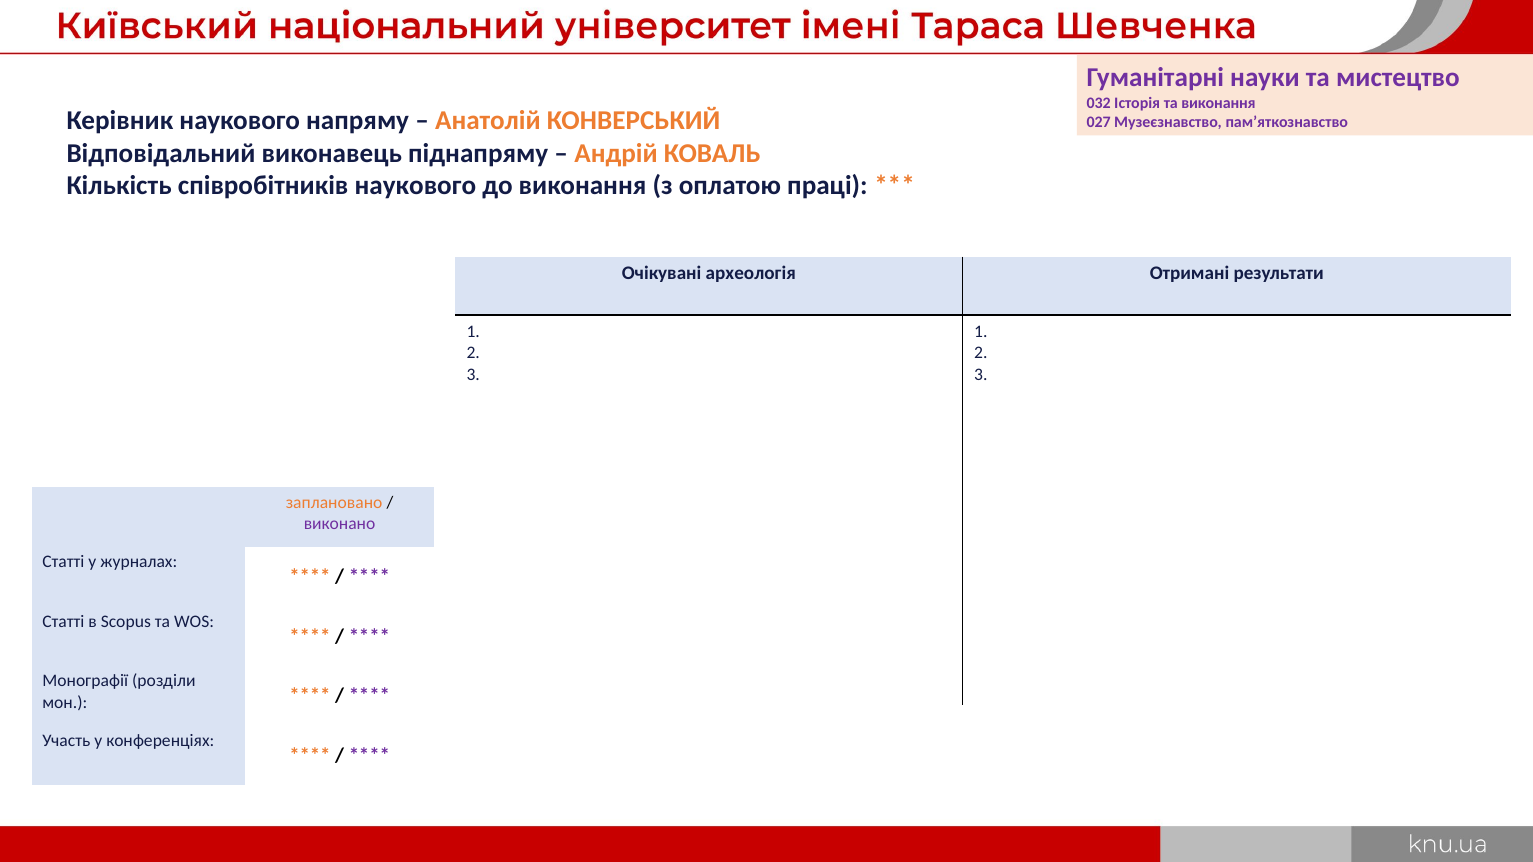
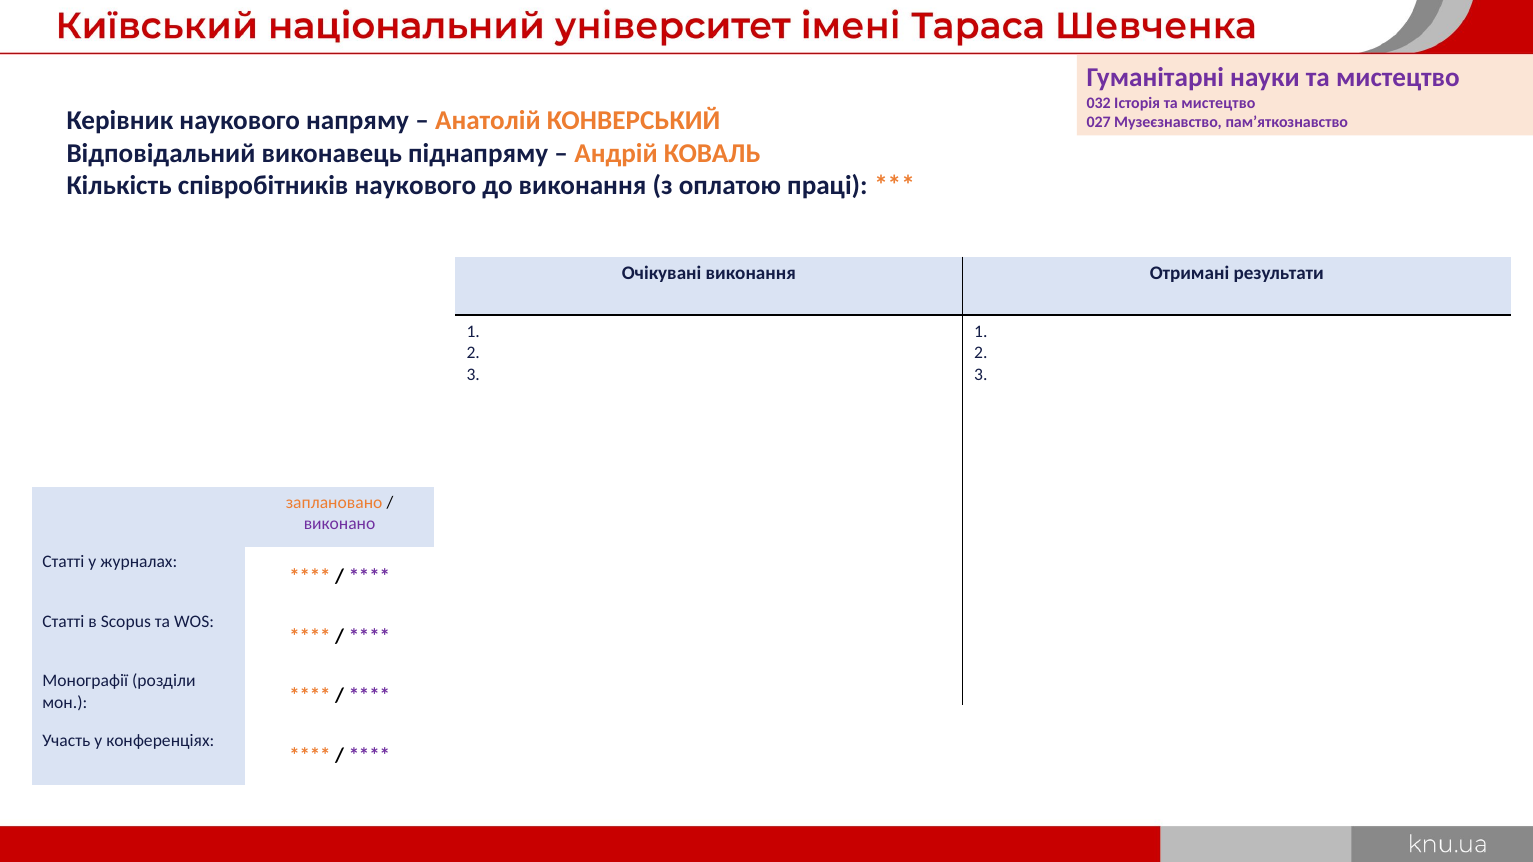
Історія та виконання: виконання -> мистецтво
Очікувані археологія: археологія -> виконання
